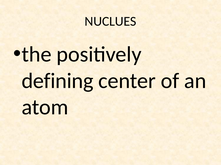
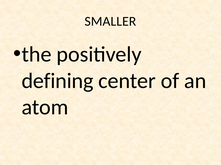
NUCLUES: NUCLUES -> SMALLER
